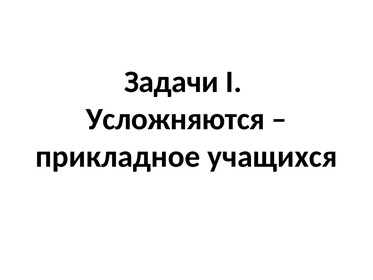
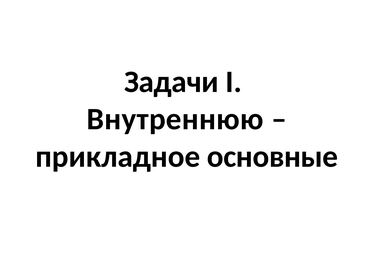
Усложняются: Усложняются -> Внутреннюю
учащихся: учащихся -> основные
